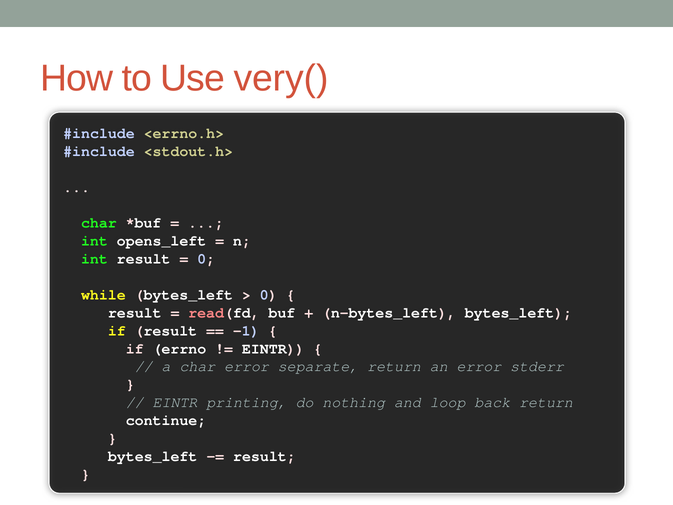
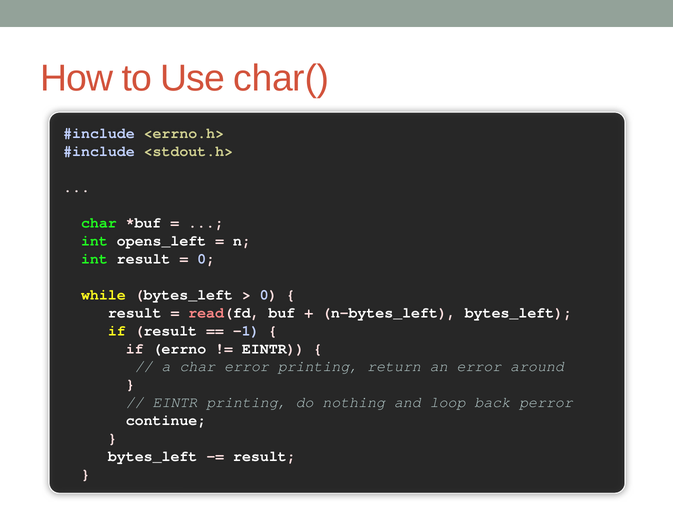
very(: very( -> char(
error separate: separate -> printing
stderr: stderr -> around
back return: return -> perror
